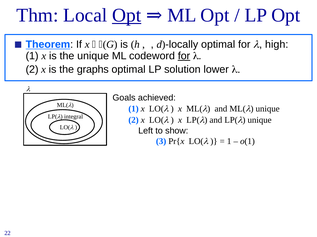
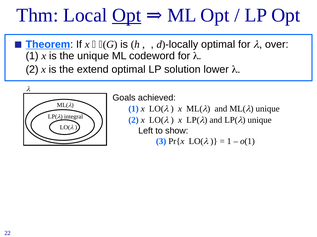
high: high -> over
for at (184, 56) underline: present -> none
graphs: graphs -> extend
